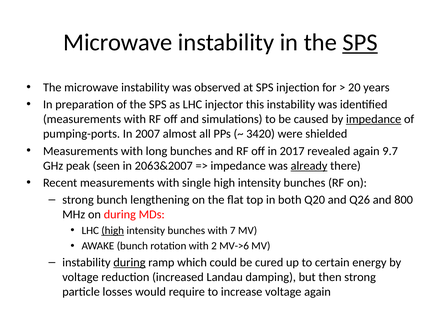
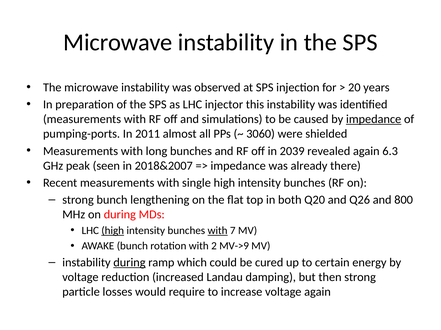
SPS at (360, 43) underline: present -> none
2007: 2007 -> 2011
3420: 3420 -> 3060
2017: 2017 -> 2039
9.7: 9.7 -> 6.3
2063&2007: 2063&2007 -> 2018&2007
already underline: present -> none
with at (218, 231) underline: none -> present
MV->6: MV->6 -> MV->9
